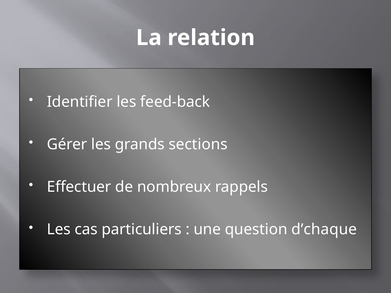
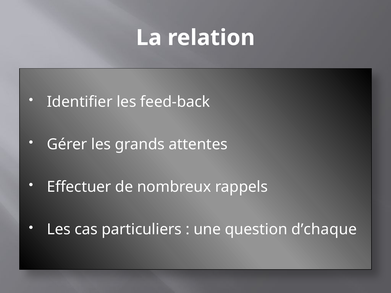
sections: sections -> attentes
